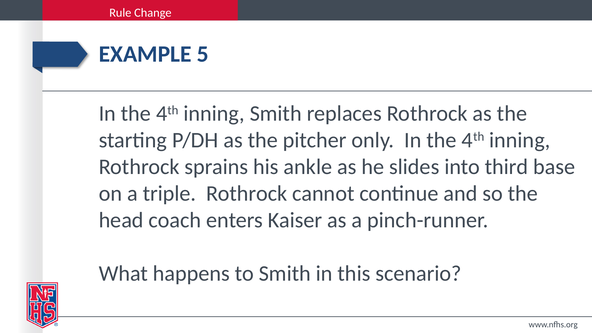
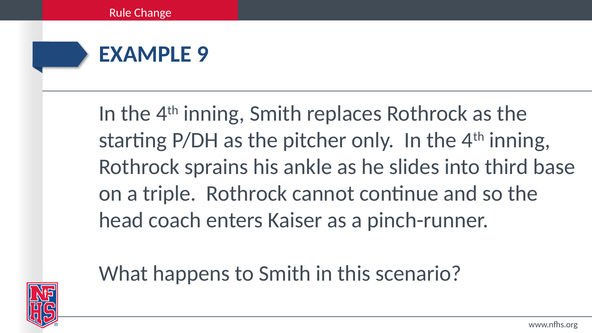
5: 5 -> 9
